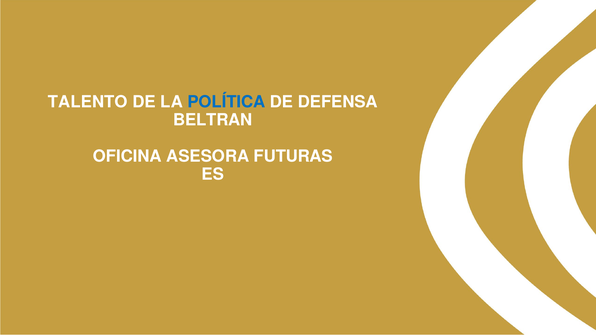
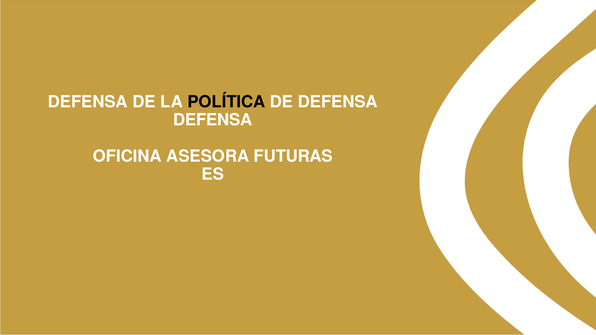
TALENTO at (88, 102): TALENTO -> DEFENSA
POLÍTICA colour: blue -> black
BELTRAN at (213, 120): BELTRAN -> DEFENSA
